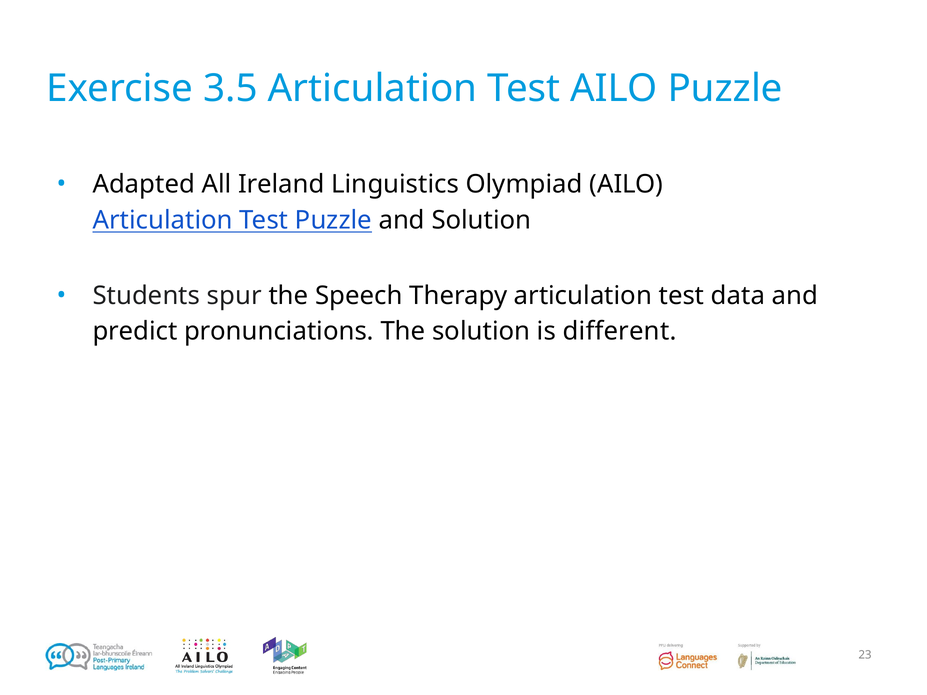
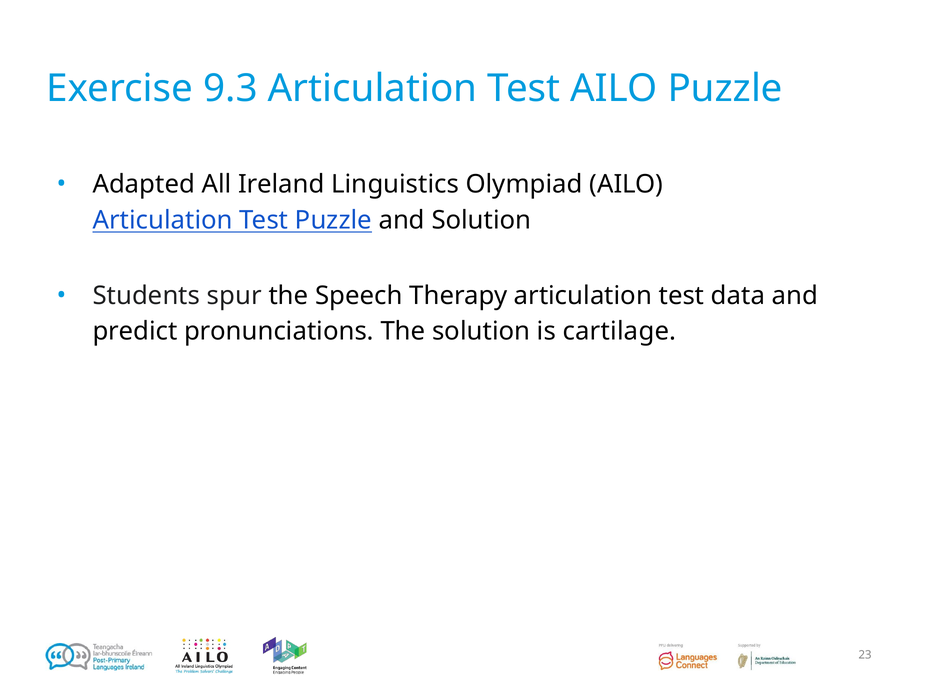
3.5: 3.5 -> 9.3
different: different -> cartilage
